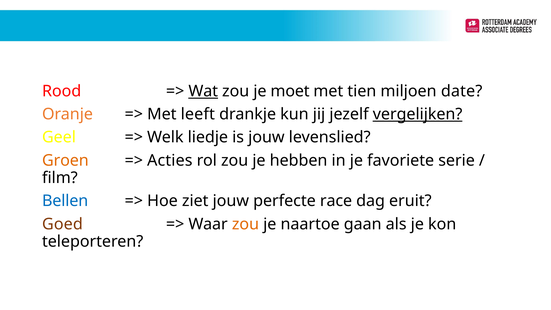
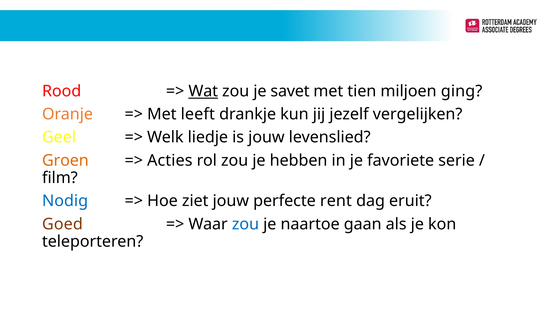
moet: moet -> savet
date: date -> ging
vergelijken underline: present -> none
Bellen: Bellen -> Nodig
race: race -> rent
zou at (245, 224) colour: orange -> blue
